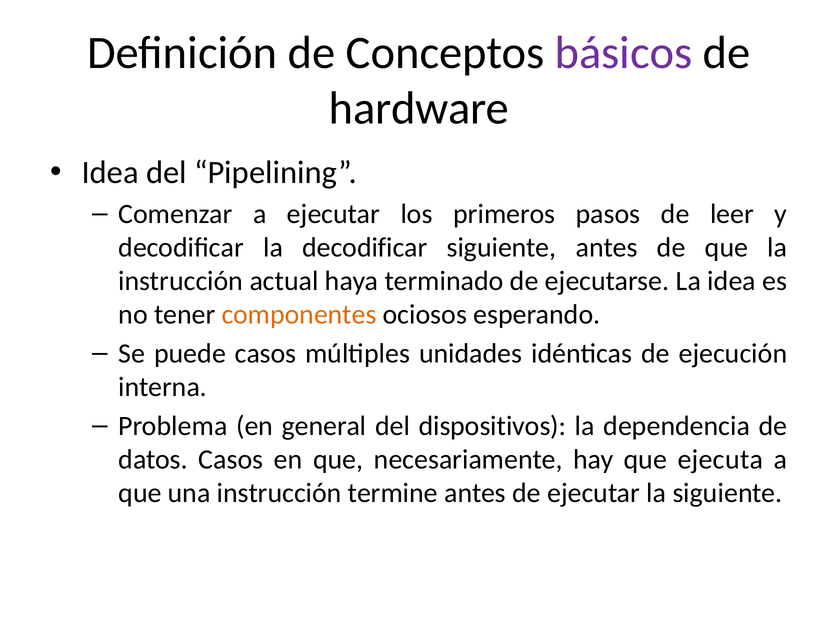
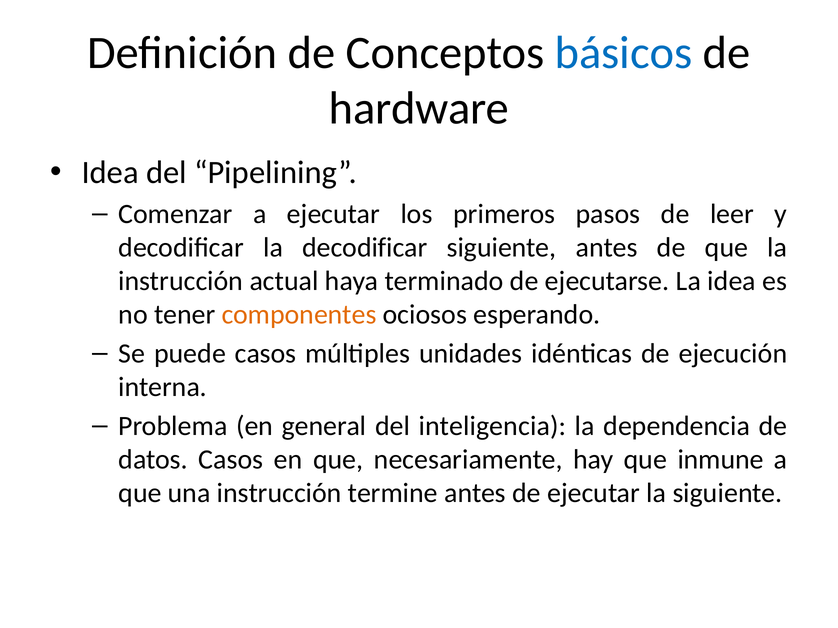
básicos colour: purple -> blue
dispositivos: dispositivos -> inteligencia
ejecuta: ejecuta -> inmune
